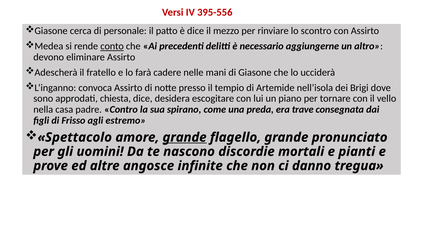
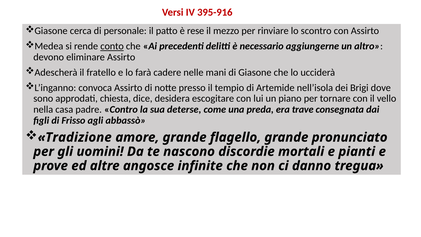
395-556: 395-556 -> 395-916
è dice: dice -> rese
spirano: spirano -> deterse
estremo: estremo -> abbassò
Spettacolo: Spettacolo -> Tradizione
grande at (185, 137) underline: present -> none
